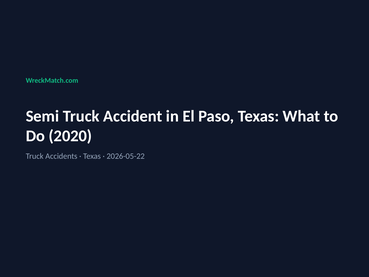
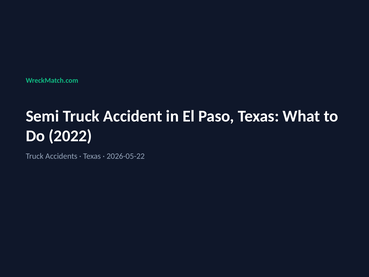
2020: 2020 -> 2022
